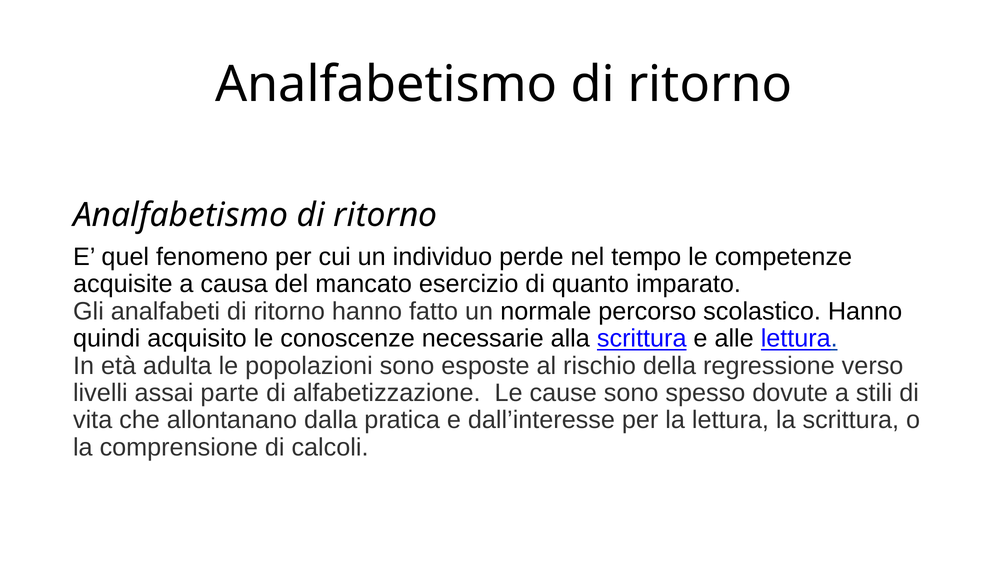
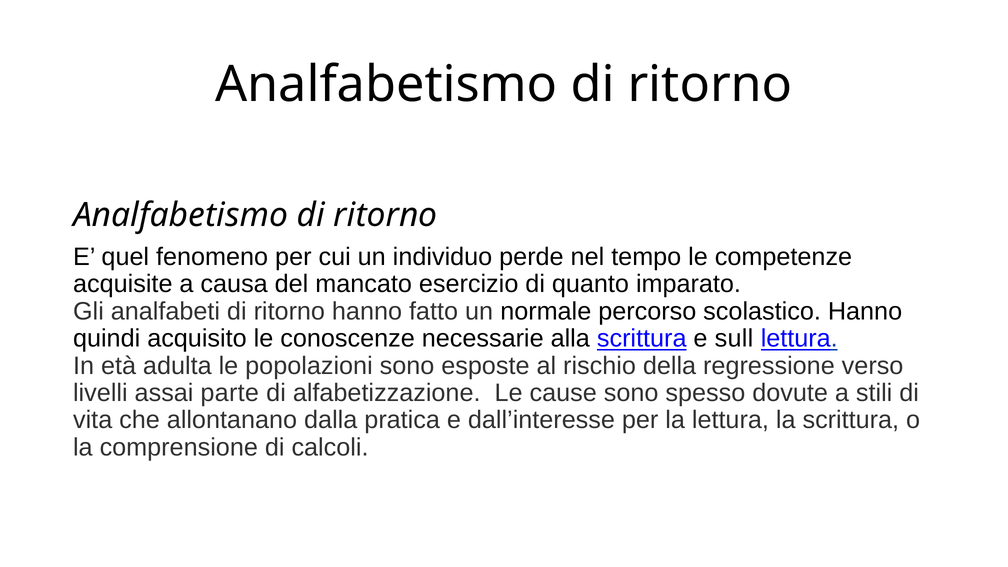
alle: alle -> sull
